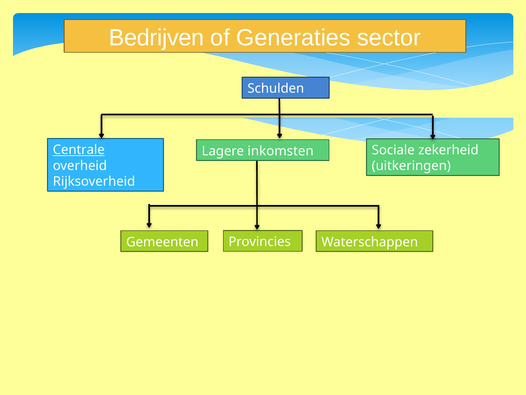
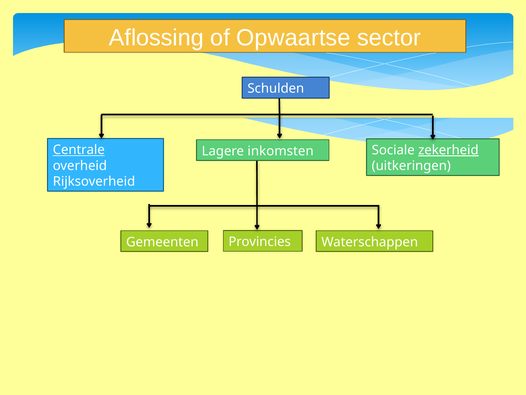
Bedrijven: Bedrijven -> Aflossing
Generaties: Generaties -> Opwaartse
zekerheid underline: none -> present
